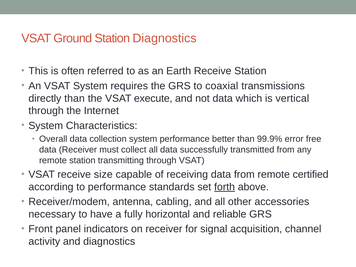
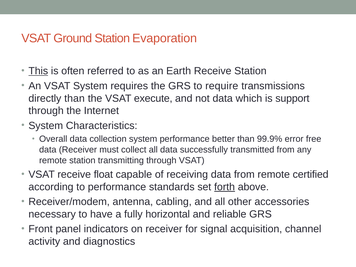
Station Diagnostics: Diagnostics -> Evaporation
This underline: none -> present
coaxial: coaxial -> require
vertical: vertical -> support
size: size -> float
